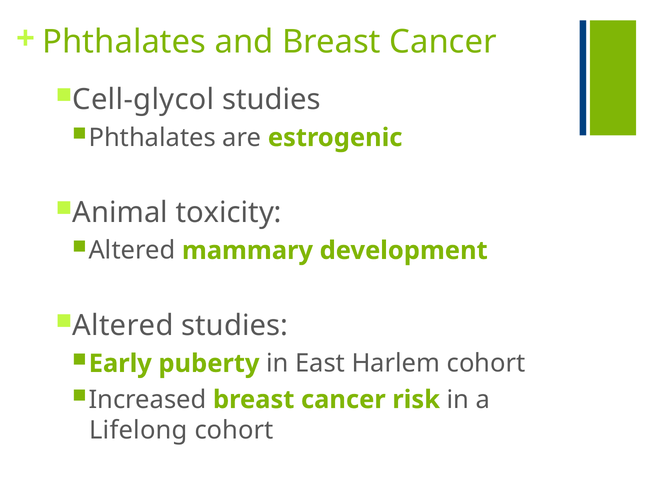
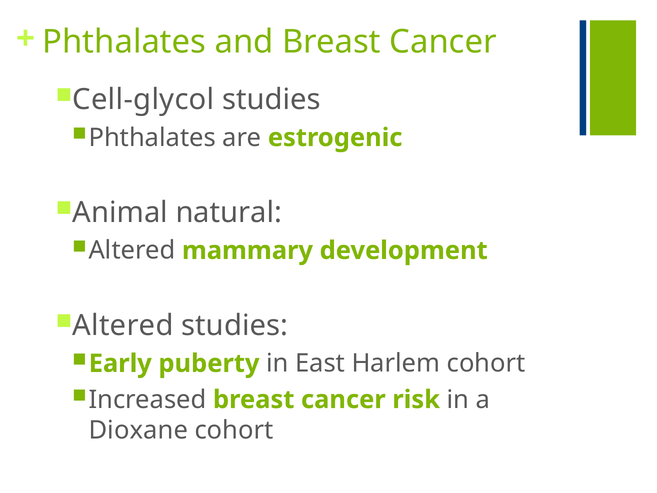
toxicity: toxicity -> natural
Lifelong: Lifelong -> Dioxane
